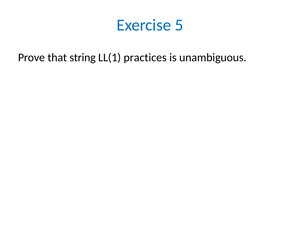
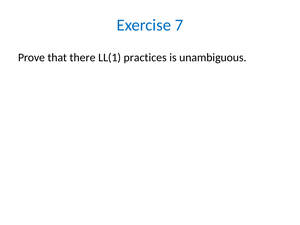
5: 5 -> 7
string: string -> there
